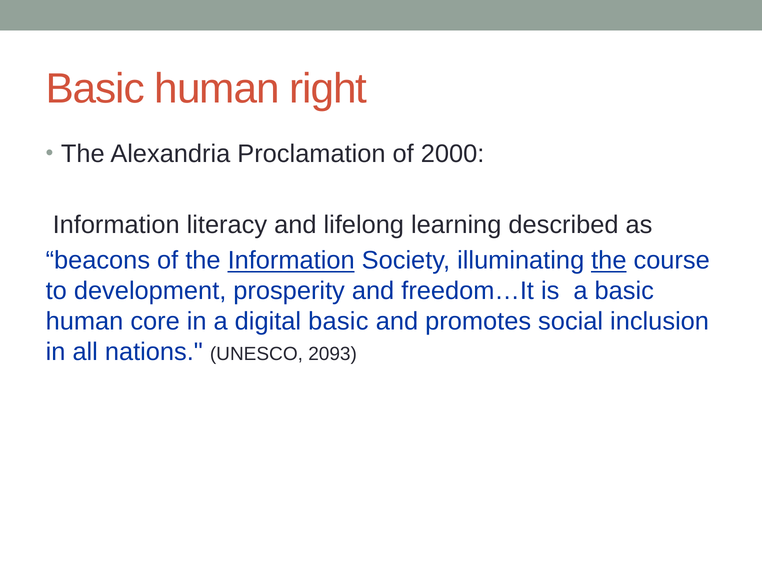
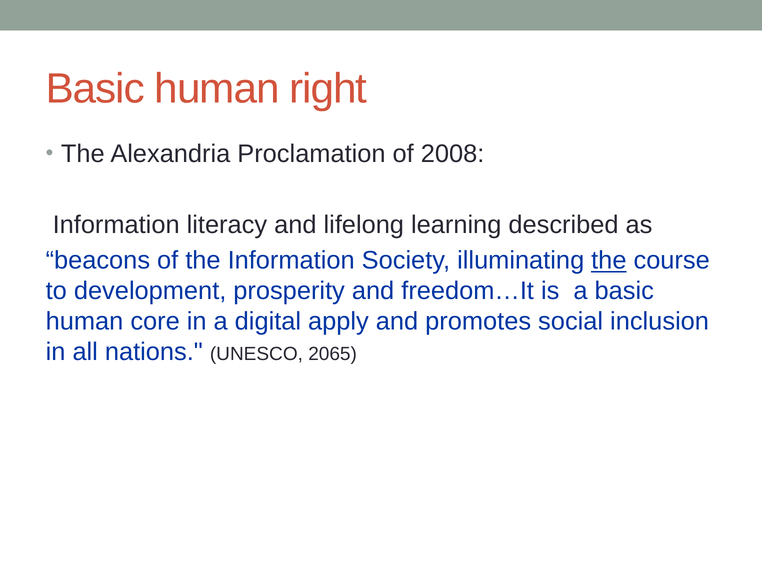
2000: 2000 -> 2008
Information at (291, 261) underline: present -> none
digital basic: basic -> apply
2093: 2093 -> 2065
